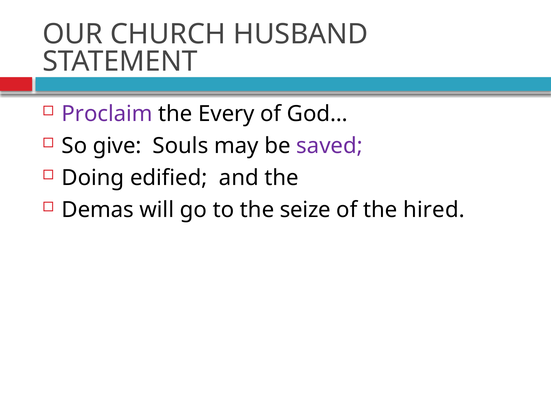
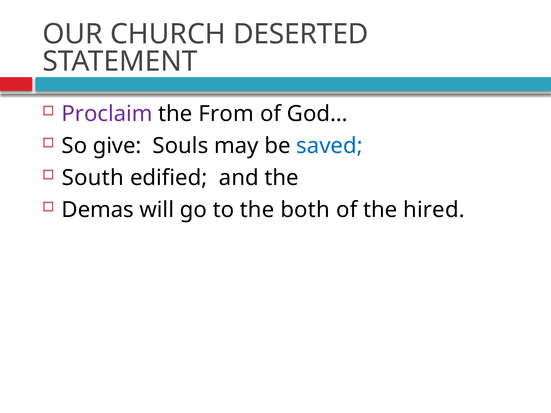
HUSBAND: HUSBAND -> DESERTED
Every: Every -> From
saved colour: purple -> blue
Doing: Doing -> South
seize: seize -> both
